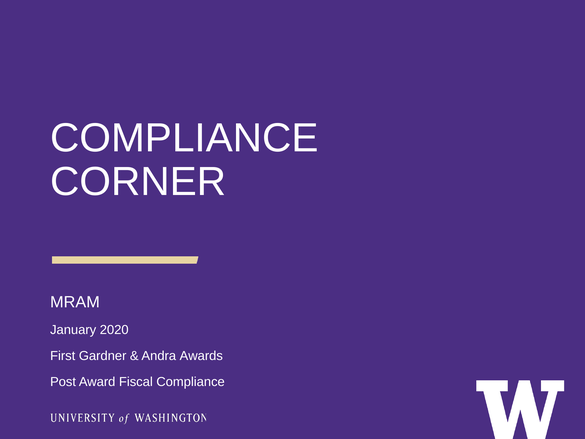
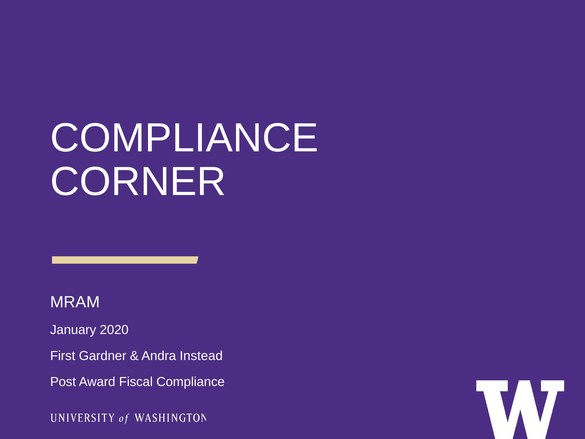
Awards: Awards -> Instead
